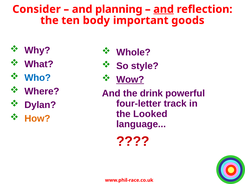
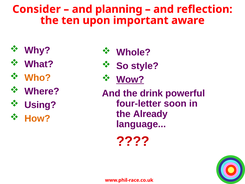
and at (164, 9) underline: present -> none
body: body -> upon
goods: goods -> aware
Who colour: blue -> orange
track: track -> soon
Dylan: Dylan -> Using
Looked: Looked -> Already
